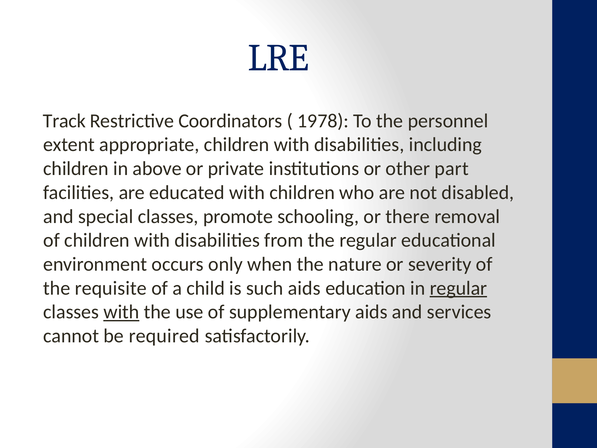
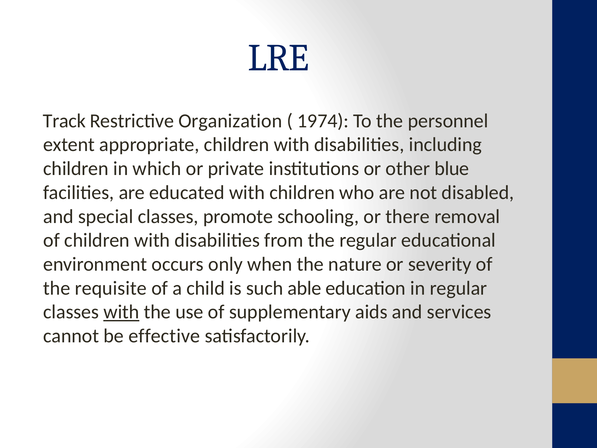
Coordinators: Coordinators -> Organization
1978: 1978 -> 1974
above: above -> which
part: part -> blue
such aids: aids -> able
regular at (458, 288) underline: present -> none
required: required -> effective
